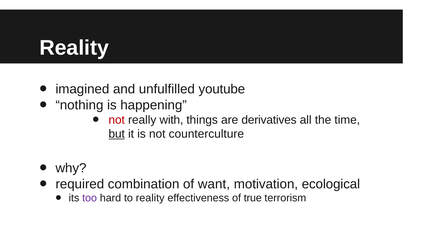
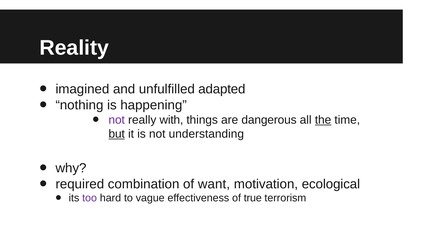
youtube: youtube -> adapted
not at (117, 120) colour: red -> purple
derivatives: derivatives -> dangerous
the underline: none -> present
counterculture: counterculture -> understanding
to reality: reality -> vague
